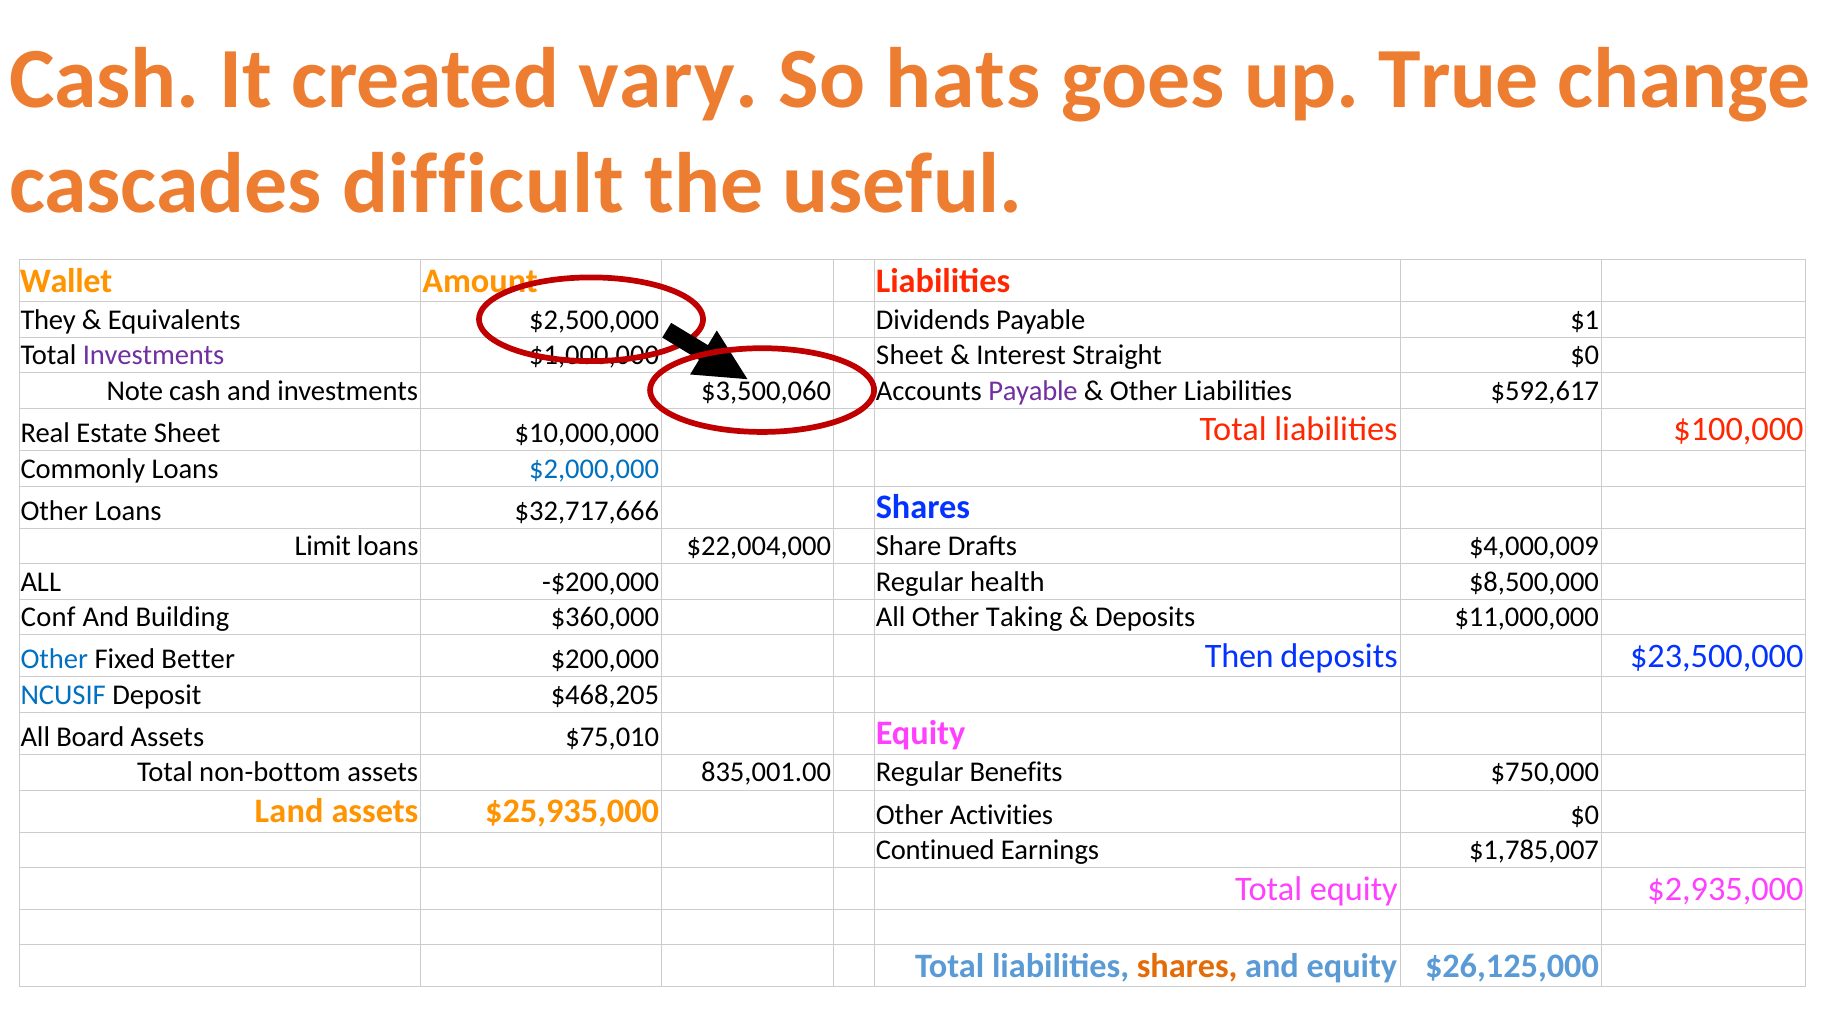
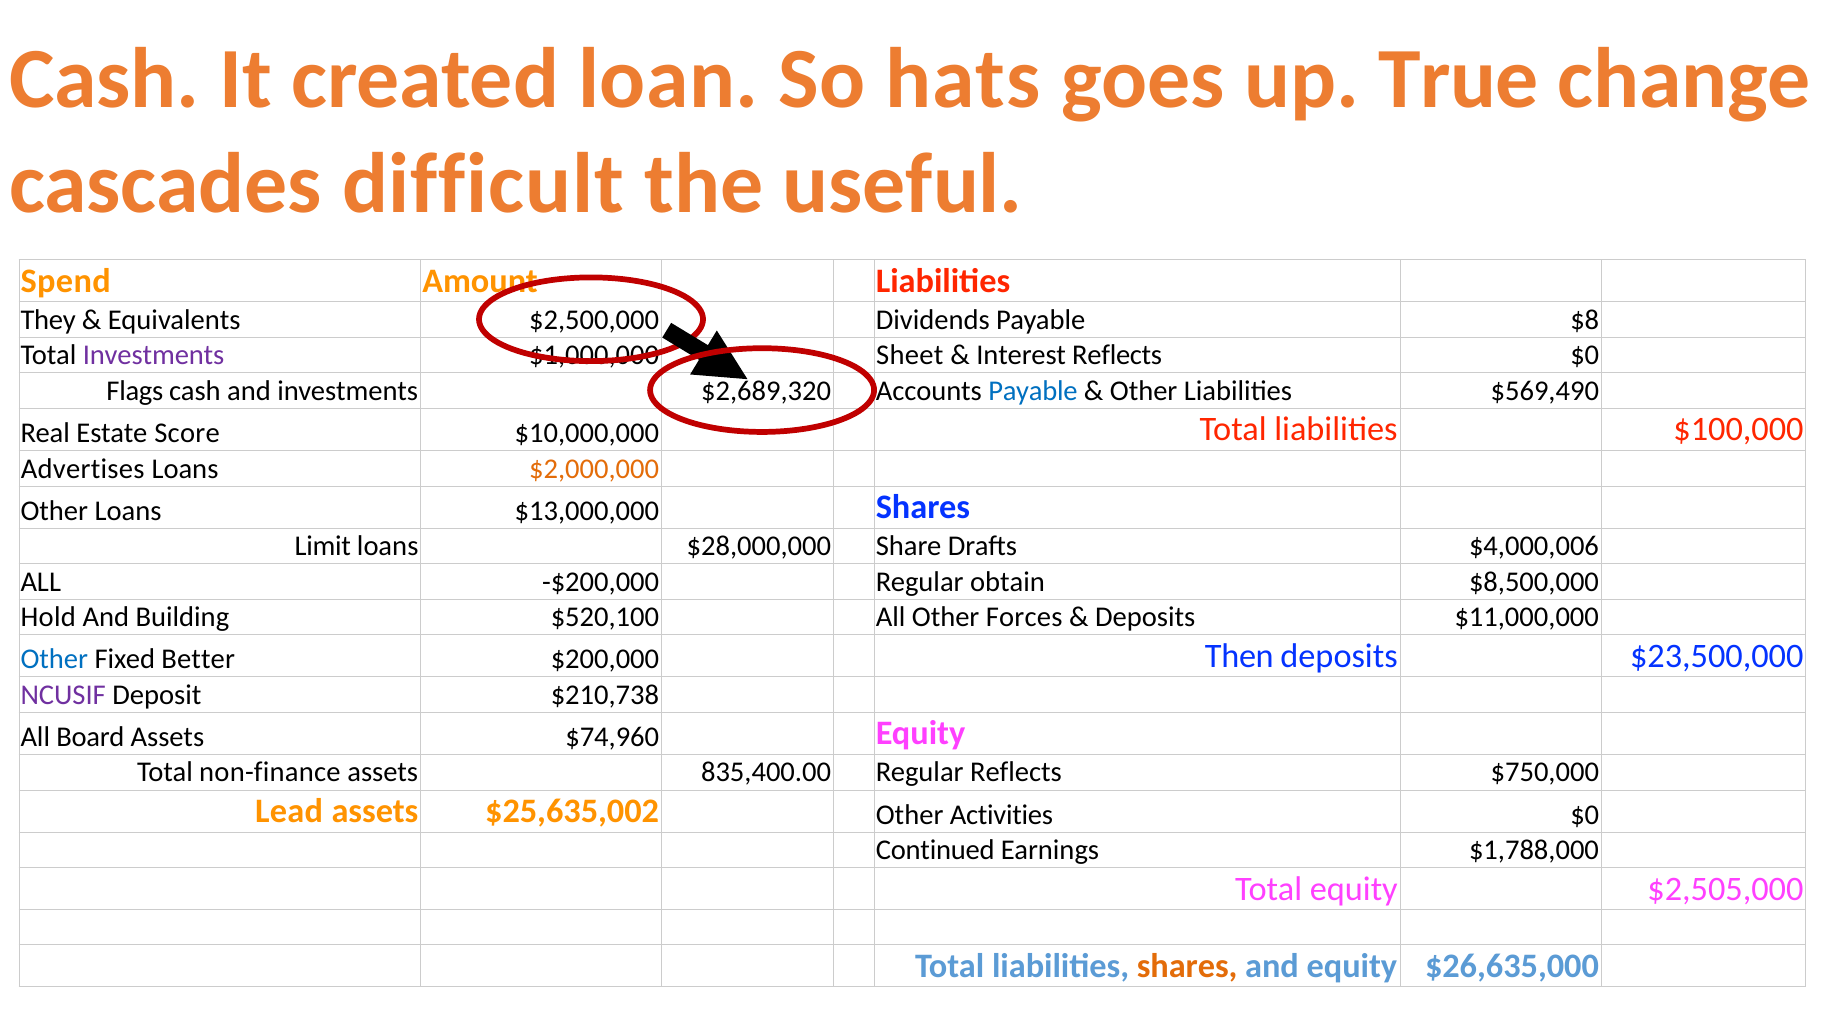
vary: vary -> loan
Wallet: Wallet -> Spend
$1: $1 -> $8
Interest Straight: Straight -> Reflects
Note: Note -> Flags
$3,500,060: $3,500,060 -> $2,689,320
Payable at (1033, 391) colour: purple -> blue
$592,617: $592,617 -> $569,490
Estate Sheet: Sheet -> Score
Commonly: Commonly -> Advertises
$2,000,000 colour: blue -> orange
$32,717,666: $32,717,666 -> $13,000,000
$22,004,000: $22,004,000 -> $28,000,000
$4,000,009: $4,000,009 -> $4,000,006
health: health -> obtain
Conf: Conf -> Hold
$360,000: $360,000 -> $520,100
Taking: Taking -> Forces
NCUSIF colour: blue -> purple
$468,205: $468,205 -> $210,738
$75,010: $75,010 -> $74,960
non-bottom: non-bottom -> non-finance
835,001.00: 835,001.00 -> 835,400.00
Regular Benefits: Benefits -> Reflects
Land: Land -> Lead
$25,935,000: $25,935,000 -> $25,635,002
$1,785,007: $1,785,007 -> $1,788,000
$2,935,000: $2,935,000 -> $2,505,000
$26,125,000: $26,125,000 -> $26,635,000
